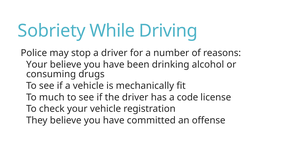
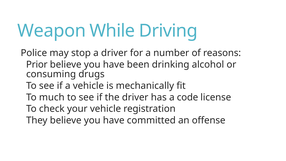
Sobriety: Sobriety -> Weapon
Your at (37, 64): Your -> Prior
